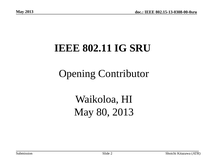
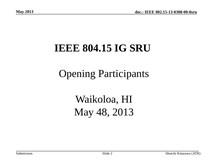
802.11: 802.11 -> 804.15
Contributor: Contributor -> Participants
80: 80 -> 48
